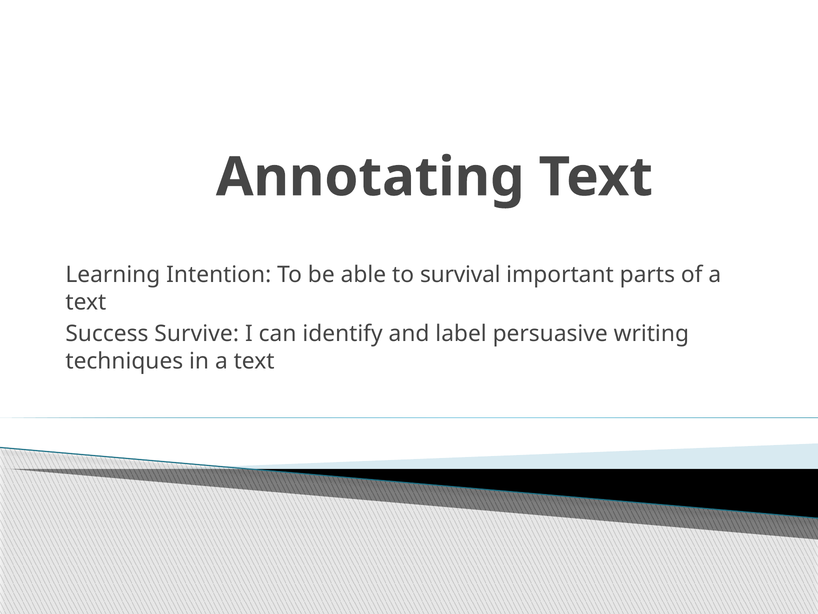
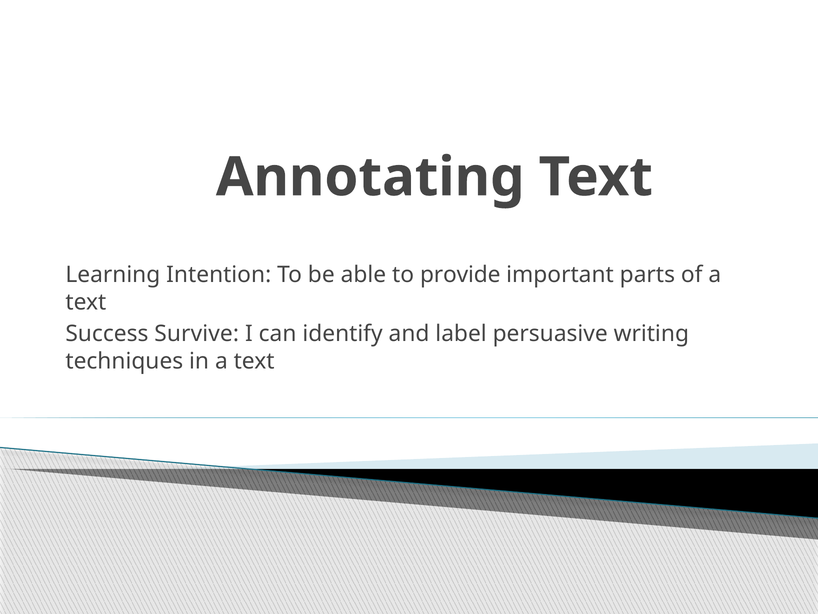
survival: survival -> provide
